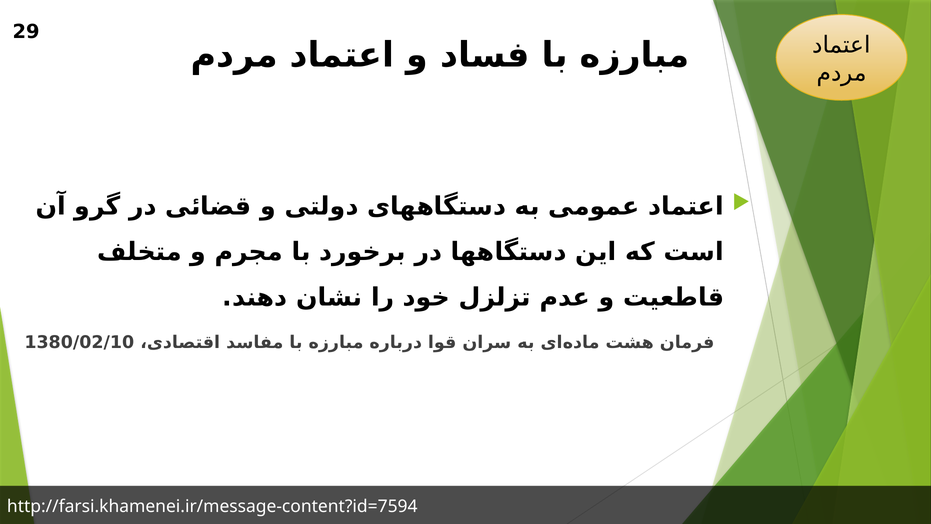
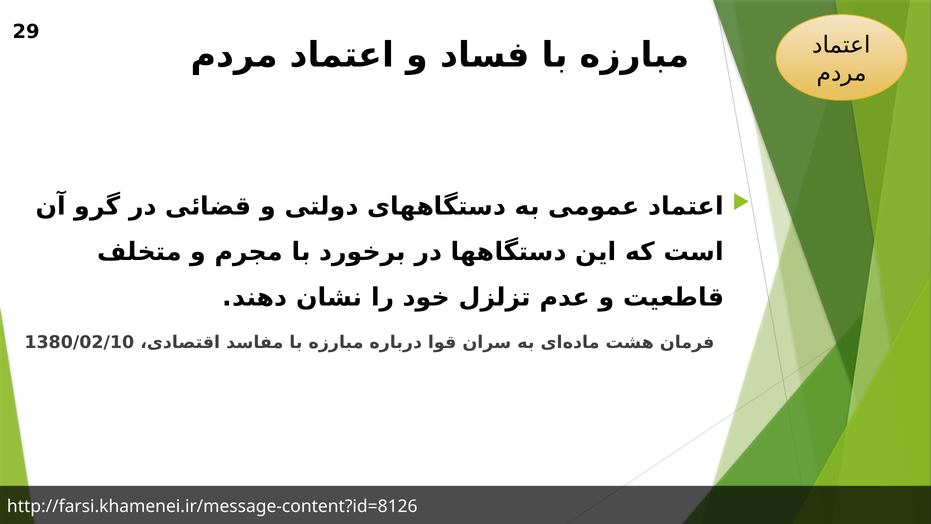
http://farsi.khamenei.ir/message-content?id=7594: http://farsi.khamenei.ir/message-content?id=7594 -> http://farsi.khamenei.ir/message-content?id=8126
